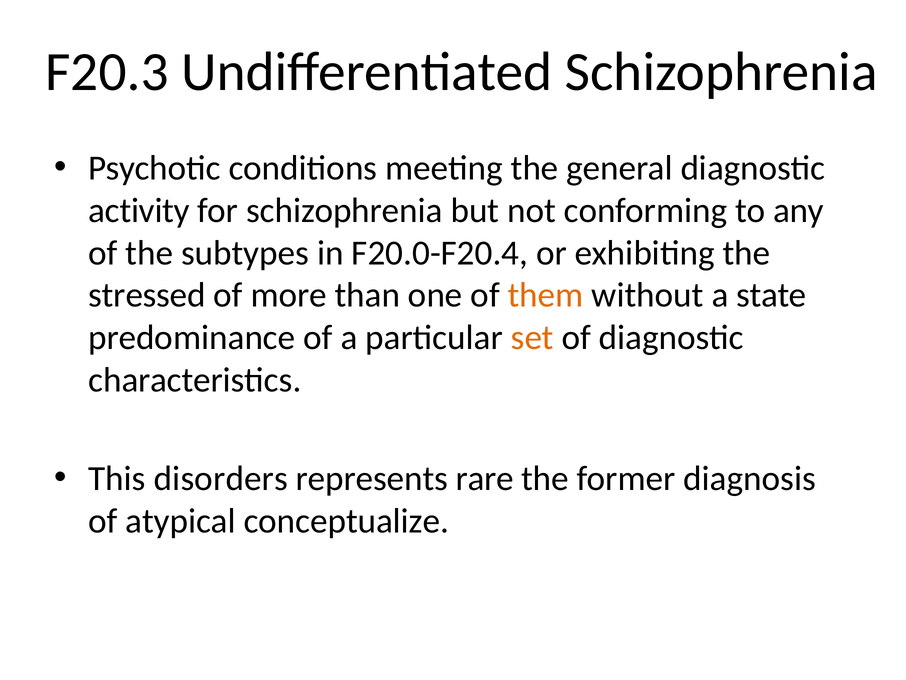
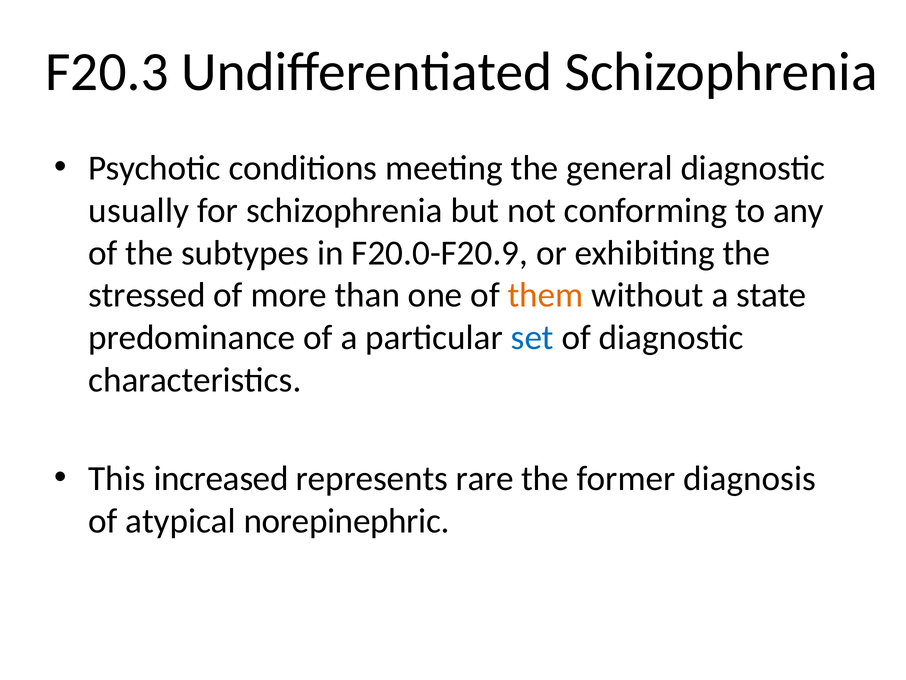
activity: activity -> usually
F20.0-F20.4: F20.0-F20.4 -> F20.0-F20.9
set colour: orange -> blue
disorders: disorders -> increased
conceptualize: conceptualize -> norepinephric
